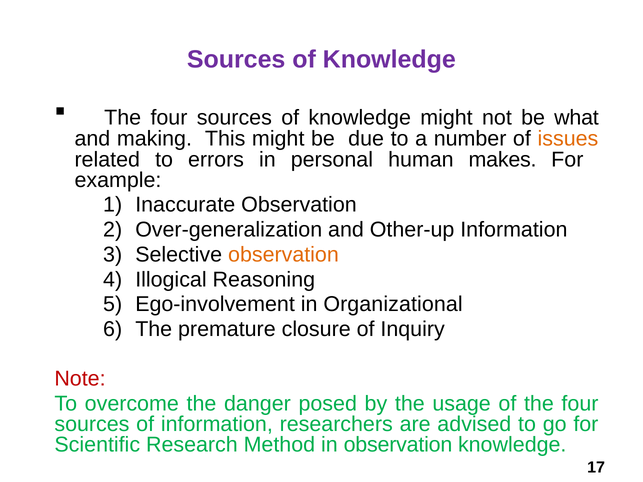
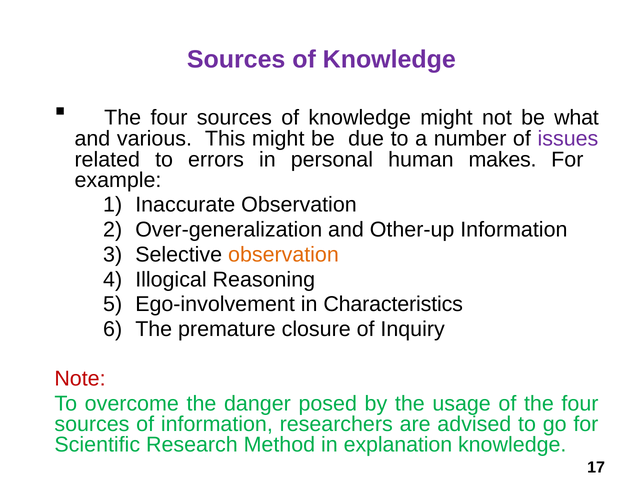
making: making -> various
issues colour: orange -> purple
Organizational: Organizational -> Characteristics
in observation: observation -> explanation
